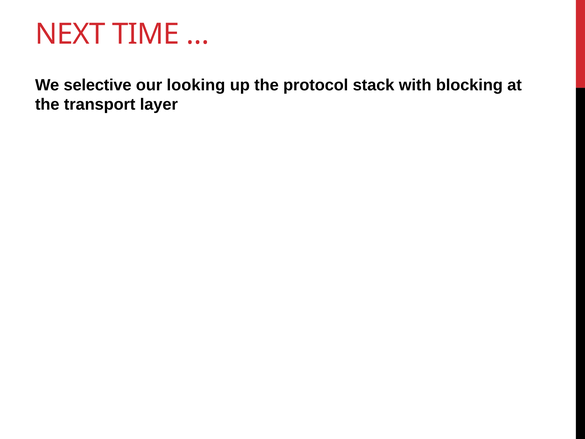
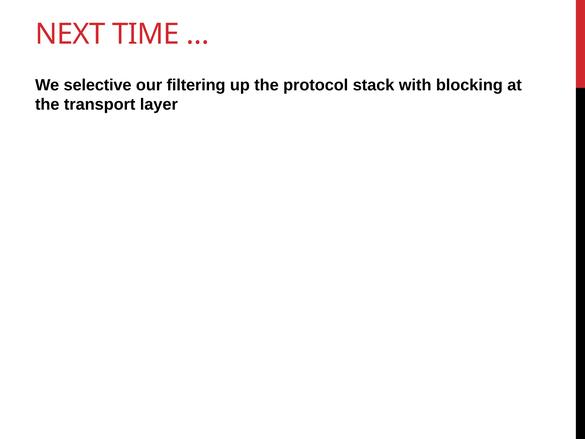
looking: looking -> filtering
